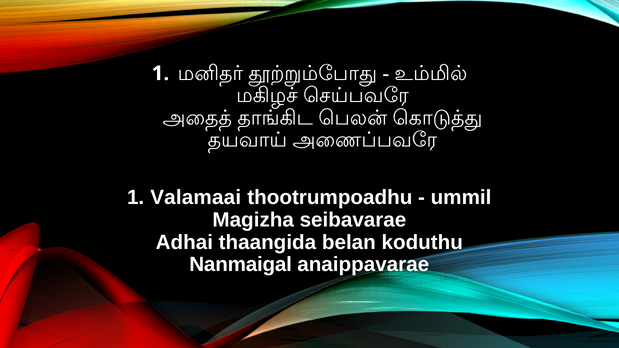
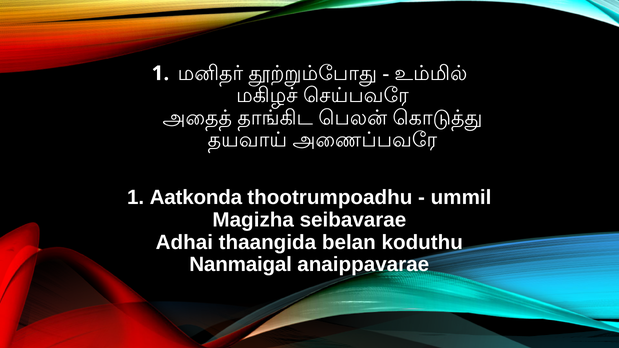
Valamaai: Valamaai -> Aatkonda
